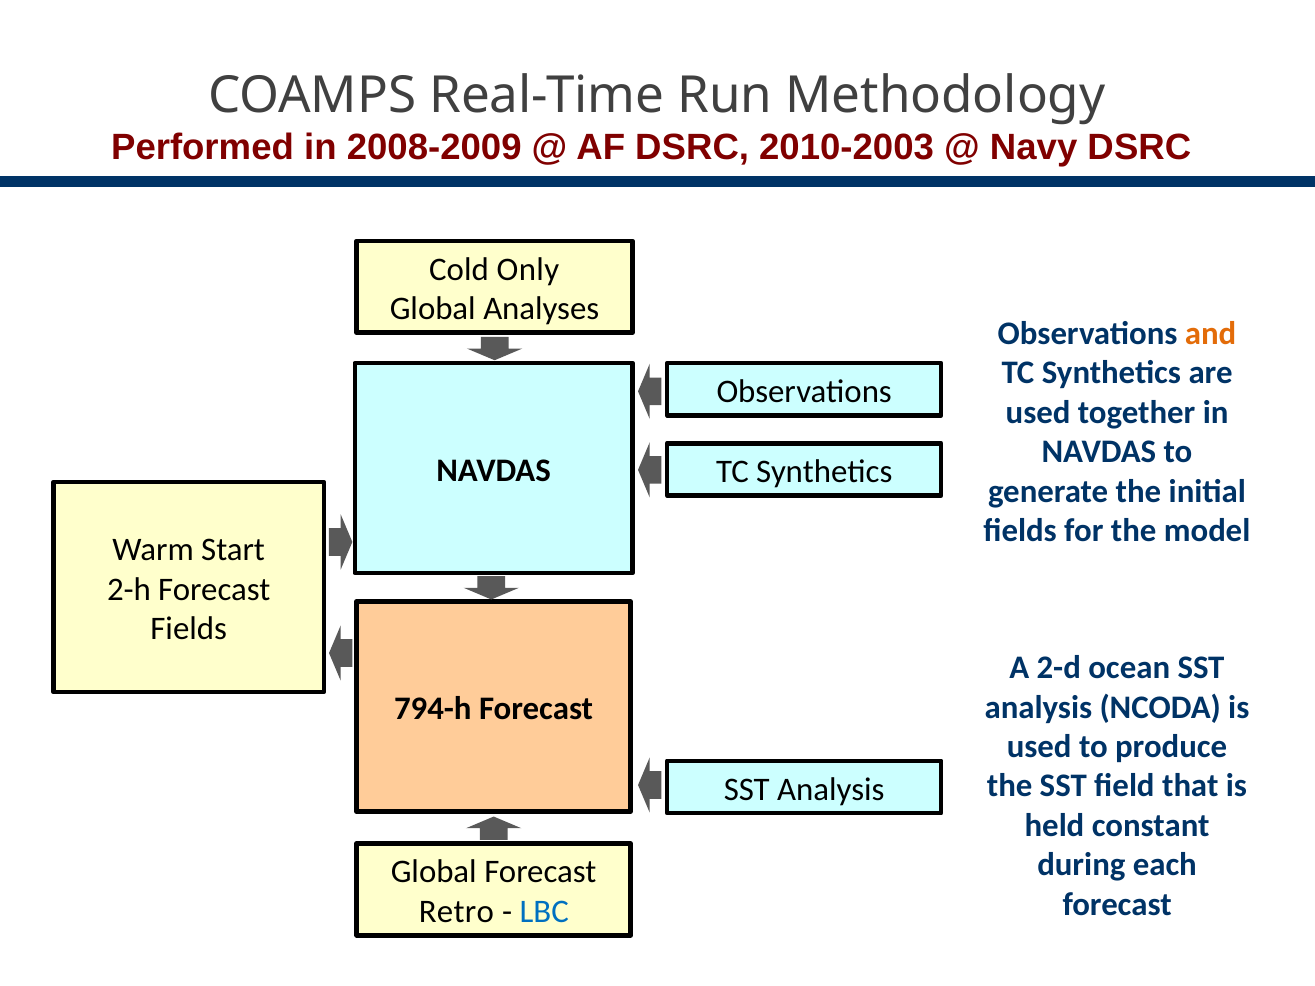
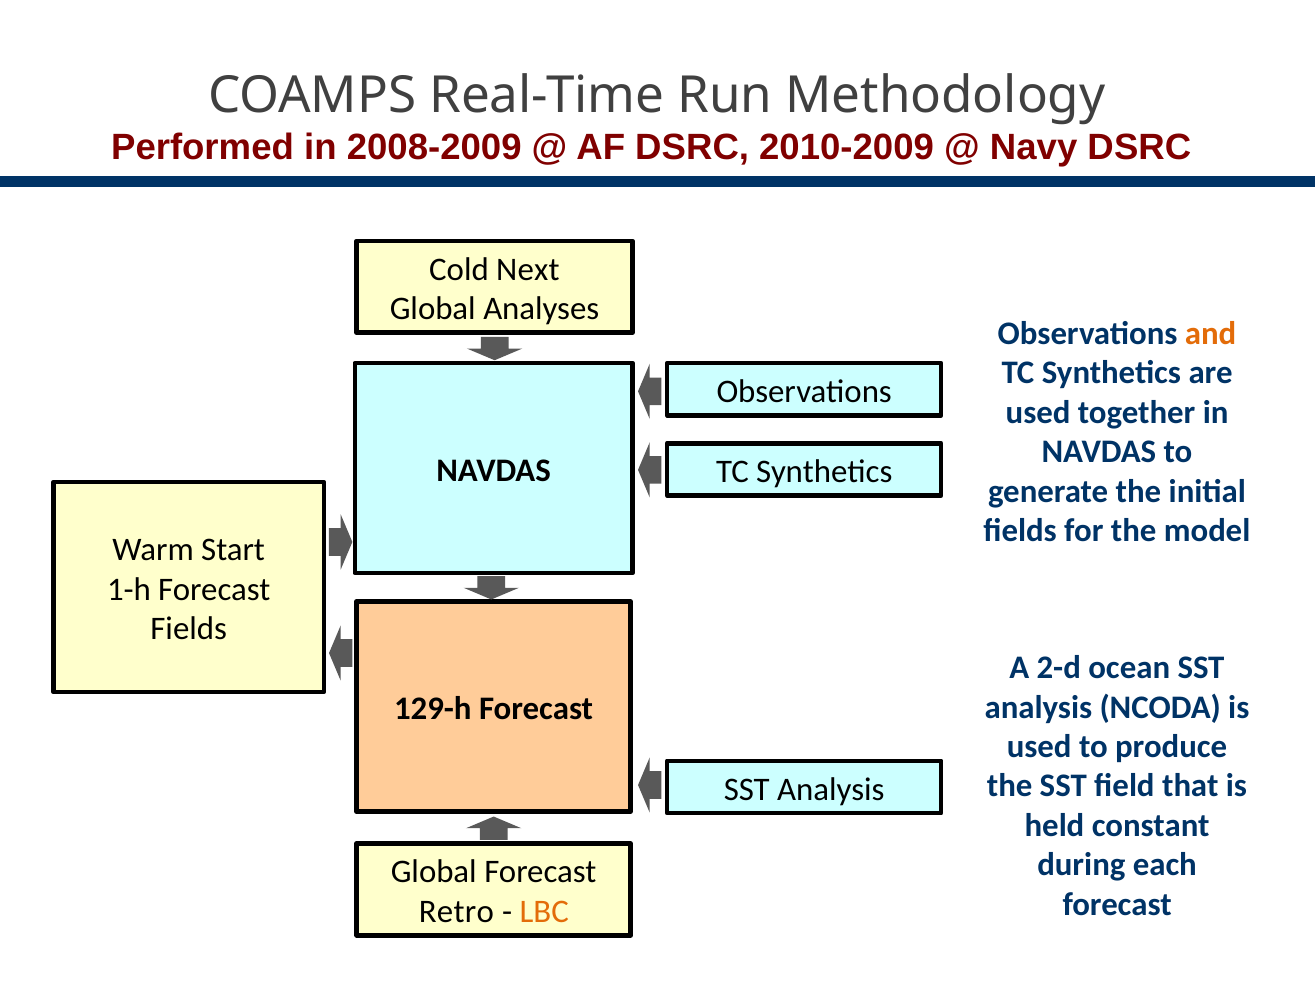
2010-2003: 2010-2003 -> 2010-2009
Only: Only -> Next
2-h: 2-h -> 1-h
794-h: 794-h -> 129-h
LBC colour: blue -> orange
